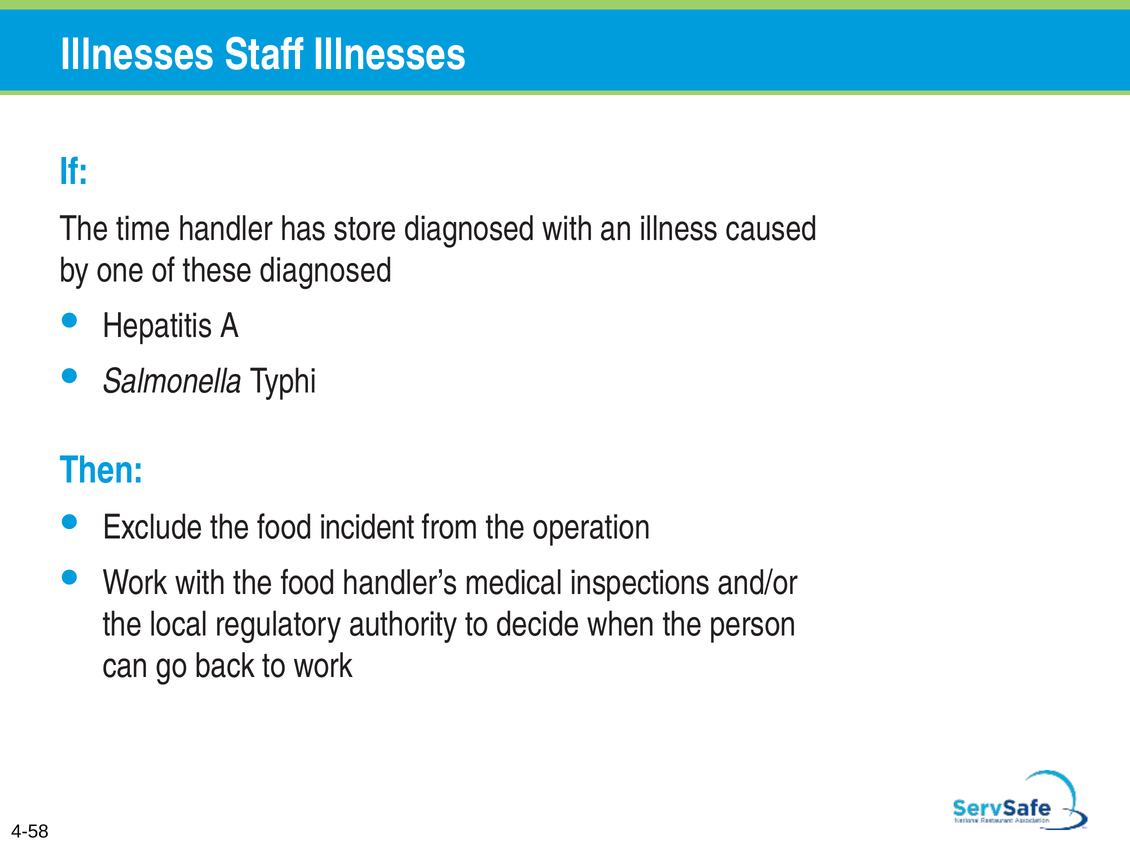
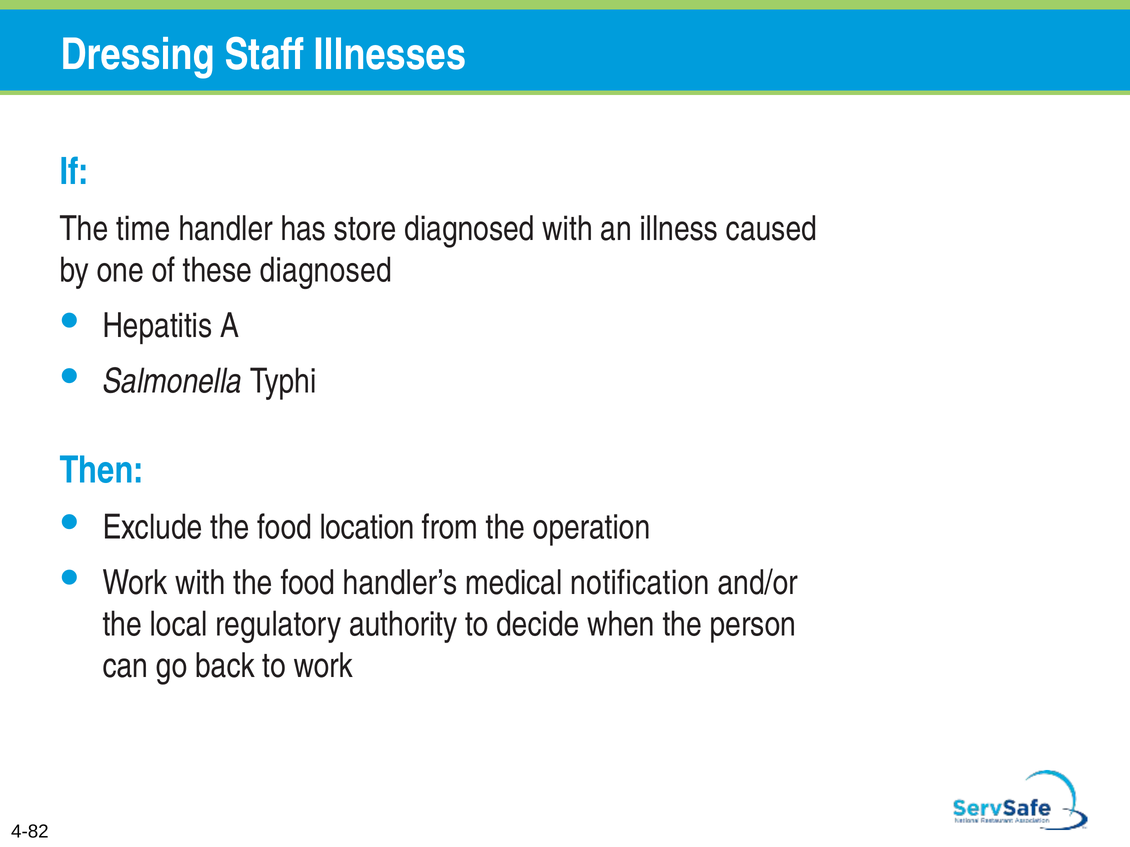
Illnesses at (138, 55): Illnesses -> Dressing
incident: incident -> location
inspections: inspections -> notification
4-58: 4-58 -> 4-82
